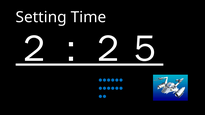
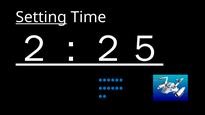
Setting underline: none -> present
